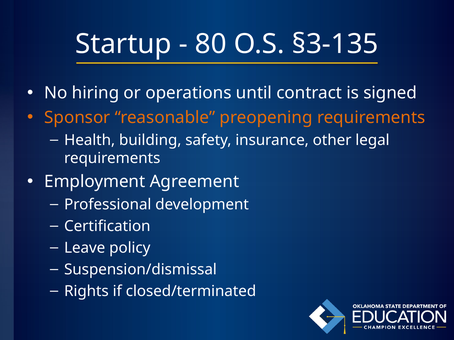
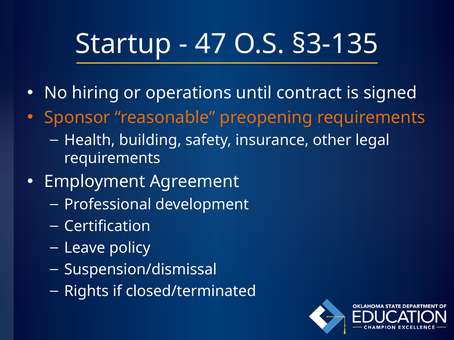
80: 80 -> 47
